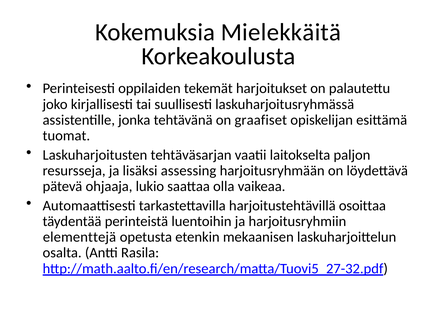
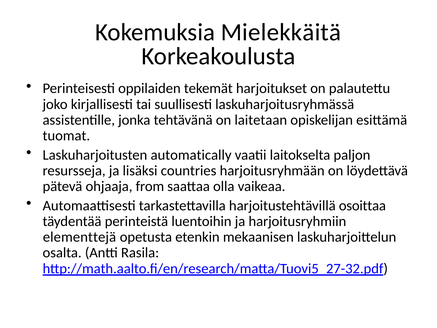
graafiset: graafiset -> laitetaan
tehtäväsarjan: tehtäväsarjan -> automatically
assessing: assessing -> countries
lukio: lukio -> from
